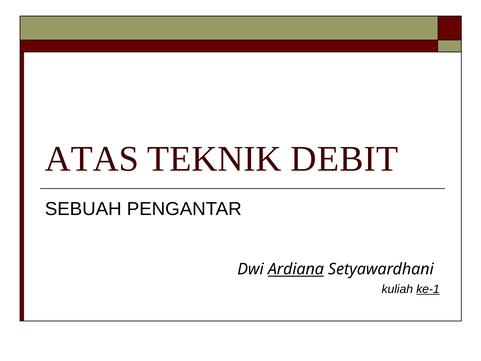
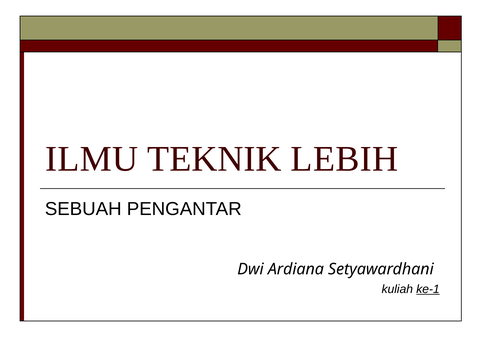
ATAS: ATAS -> ILMU
DEBIT: DEBIT -> LEBIH
Ardiana underline: present -> none
